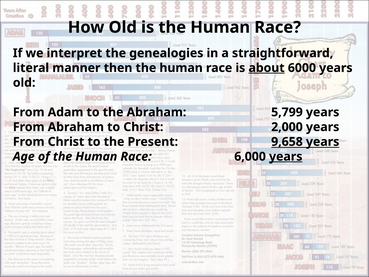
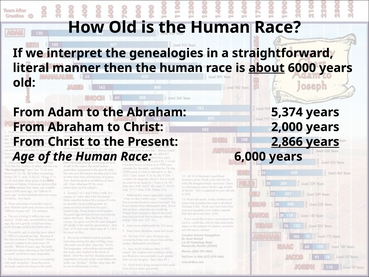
5,799: 5,799 -> 5,374
9,658: 9,658 -> 2,866
years at (286, 156) underline: present -> none
